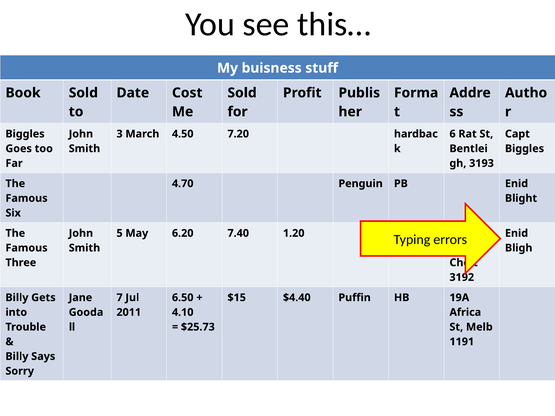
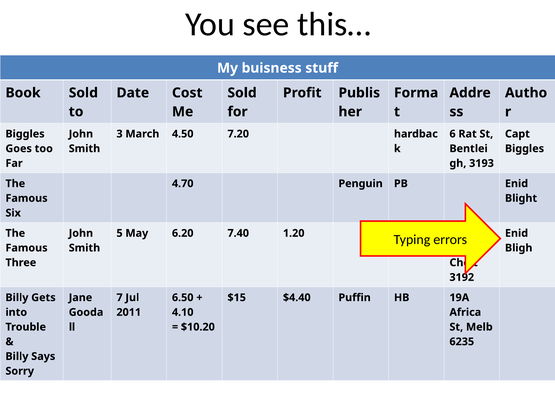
$25.73: $25.73 -> $10.20
1191: 1191 -> 6235
